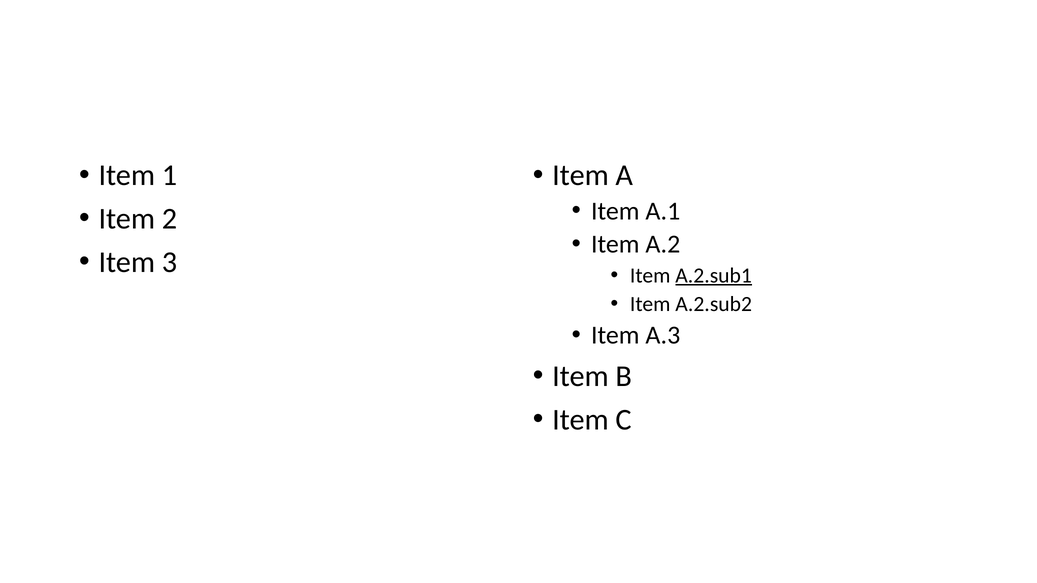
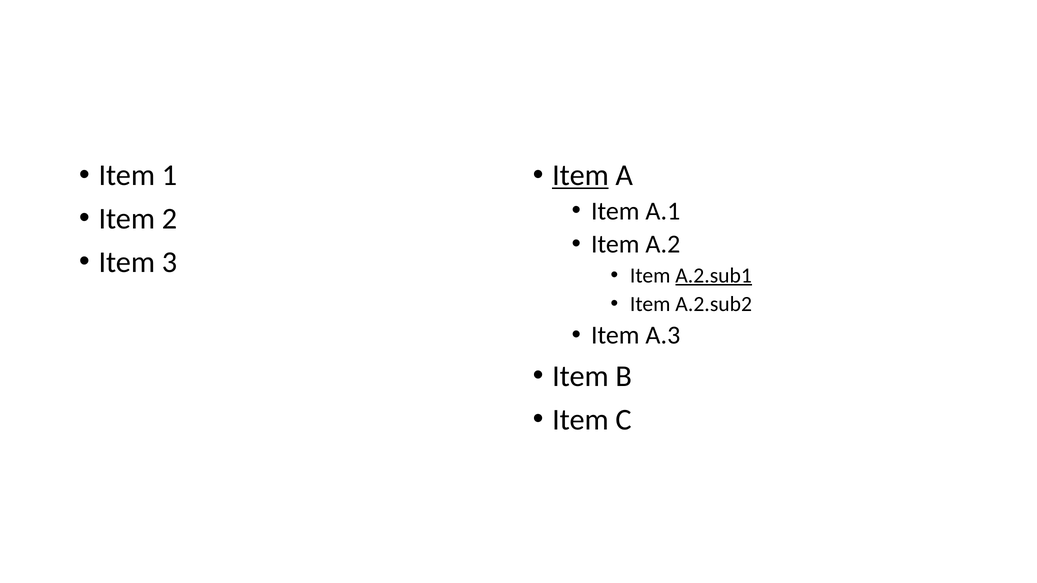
Item at (581, 175) underline: none -> present
